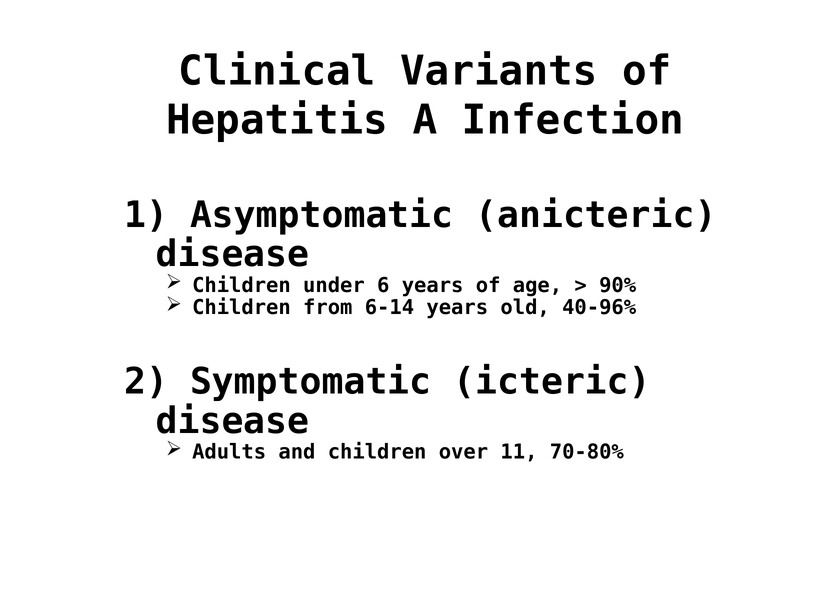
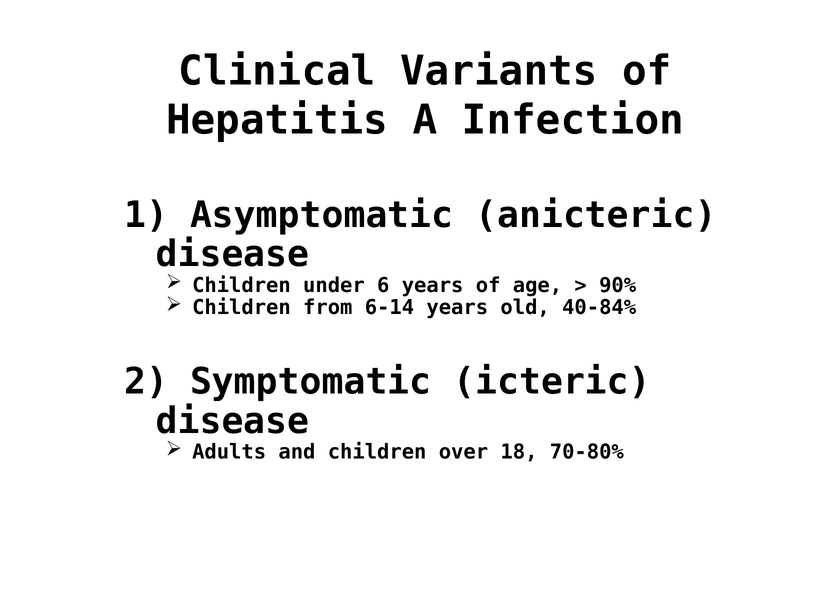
40-96%: 40-96% -> 40-84%
11: 11 -> 18
